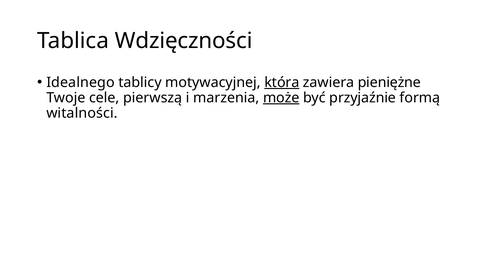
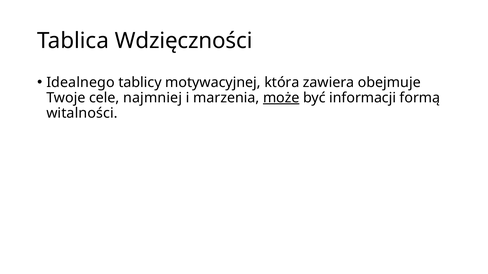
która underline: present -> none
pieniężne: pieniężne -> obejmuje
pierwszą: pierwszą -> najmniej
przyjaźnie: przyjaźnie -> informacji
